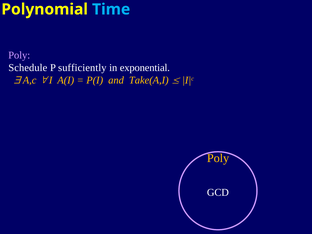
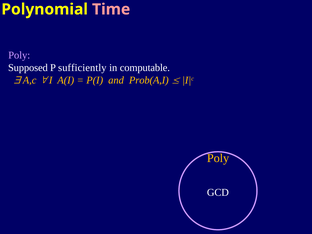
Time colour: light blue -> pink
Schedule: Schedule -> Supposed
exponential: exponential -> computable
Take(A,I: Take(A,I -> Prob(A,I
